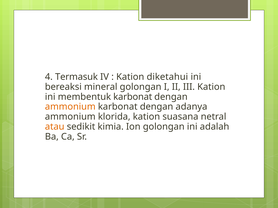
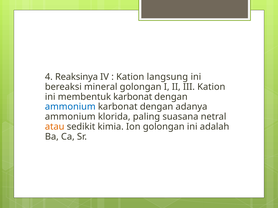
Termasuk: Termasuk -> Reaksinya
diketahui: diketahui -> langsung
ammonium at (70, 107) colour: orange -> blue
klorida kation: kation -> paling
